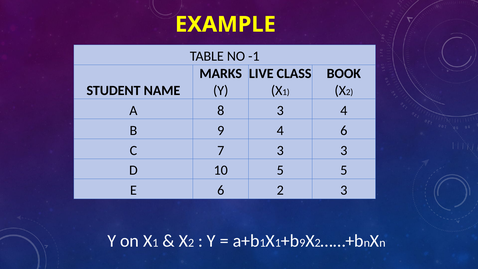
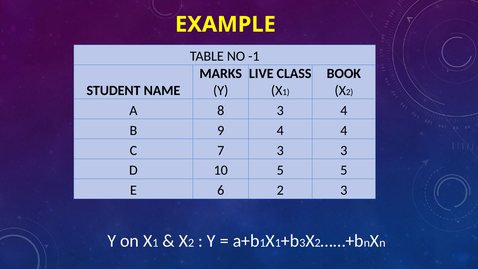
4 6: 6 -> 4
9 at (302, 243): 9 -> 3
